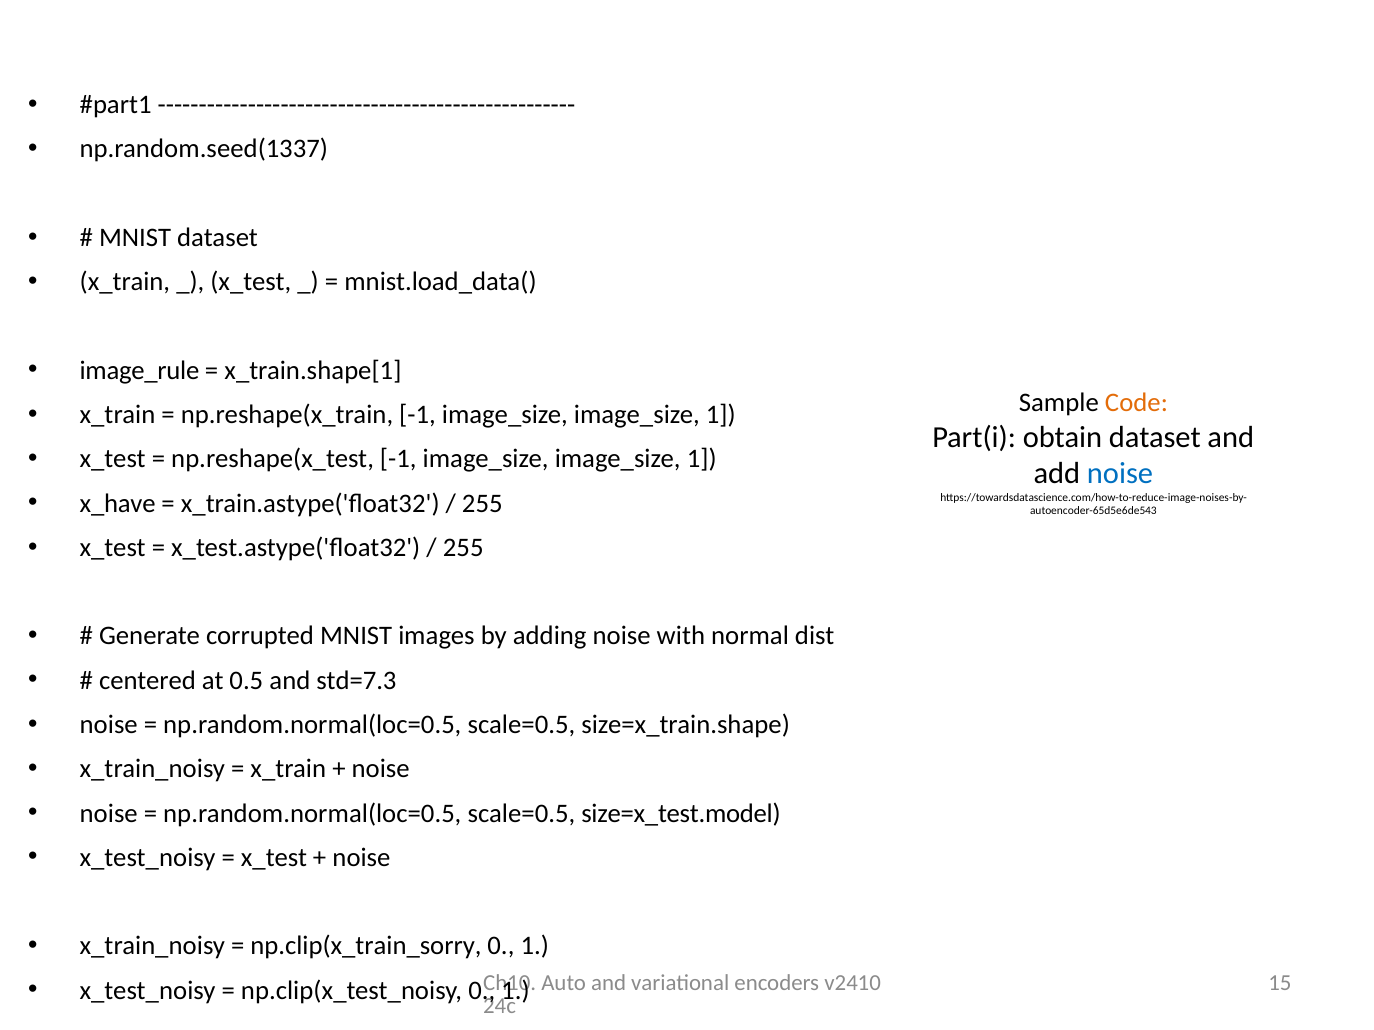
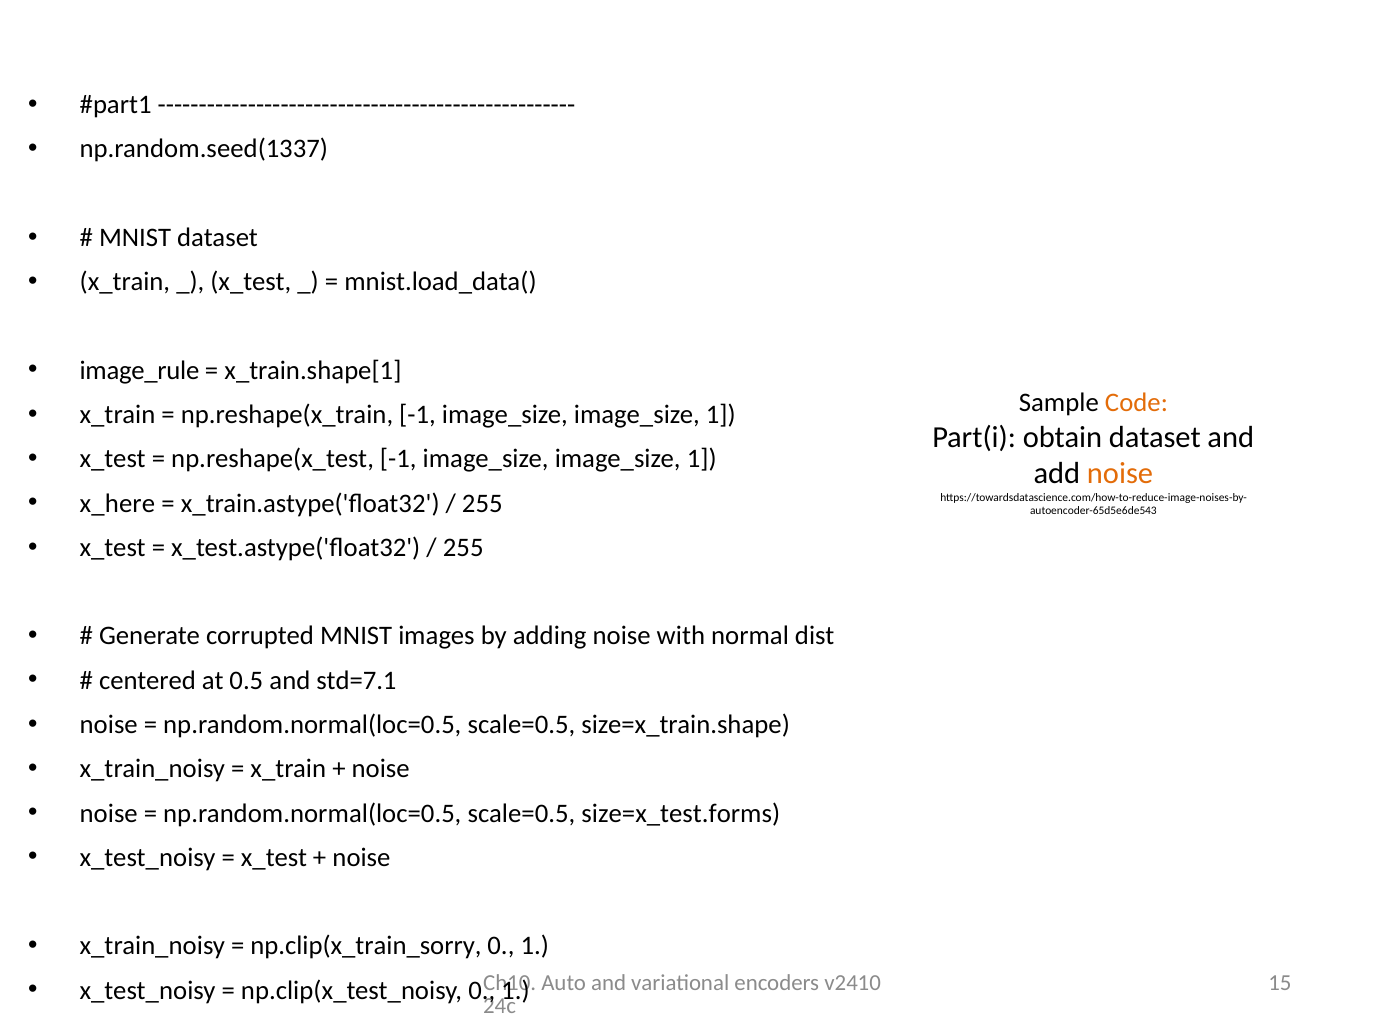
noise at (1120, 474) colour: blue -> orange
x_have: x_have -> x_here
std=7.3: std=7.3 -> std=7.1
size=x_test.model: size=x_test.model -> size=x_test.forms
